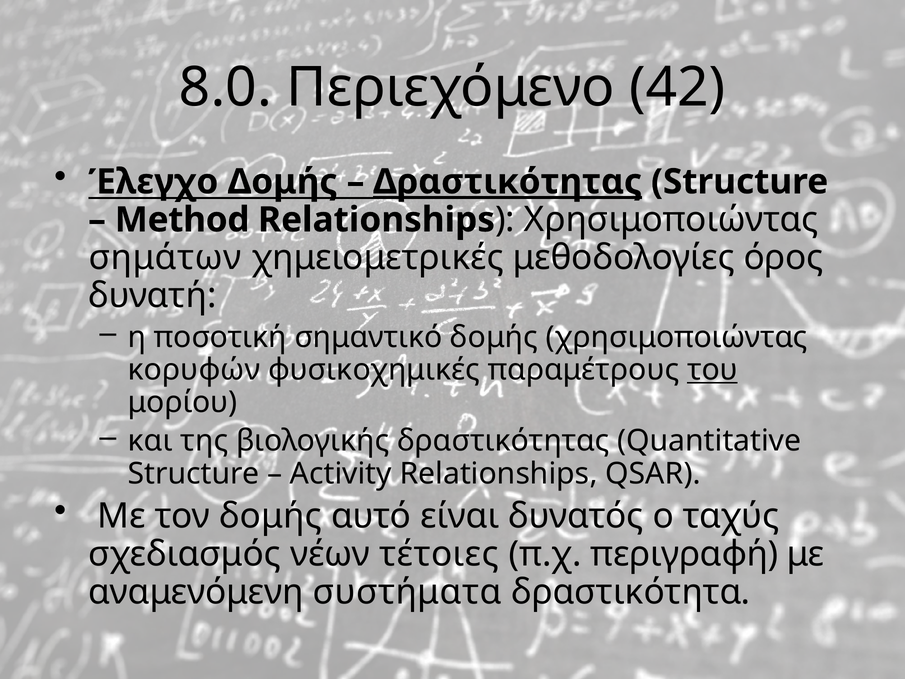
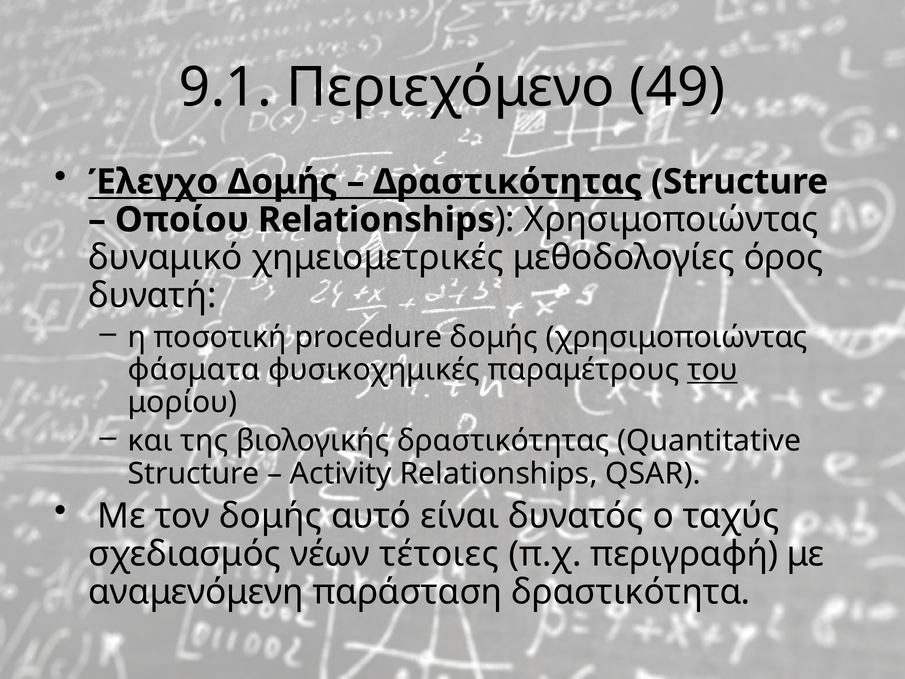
8.0: 8.0 -> 9.1
42: 42 -> 49
Δραστικότητας at (508, 182) underline: present -> none
Method: Method -> Οποίου
σημάτων: σημάτων -> δυναμικό
σημαντικό: σημαντικό -> procedure
κορυφών: κορυφών -> φάσματα
συστήματα: συστήματα -> παράσταση
